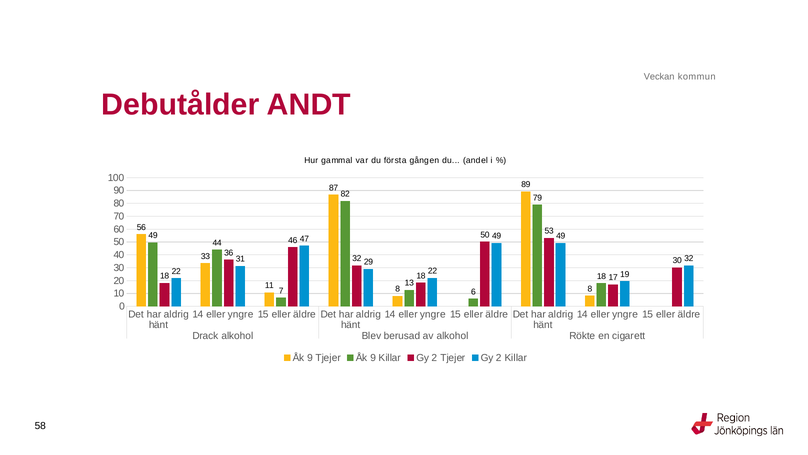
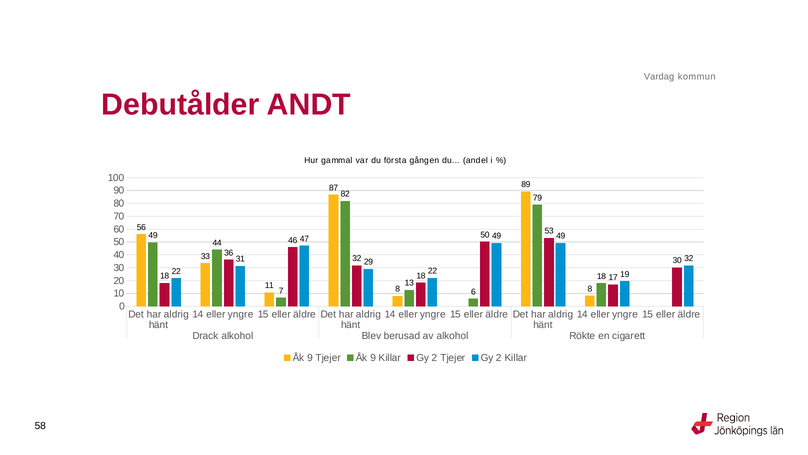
Veckan: Veckan -> Vardag
